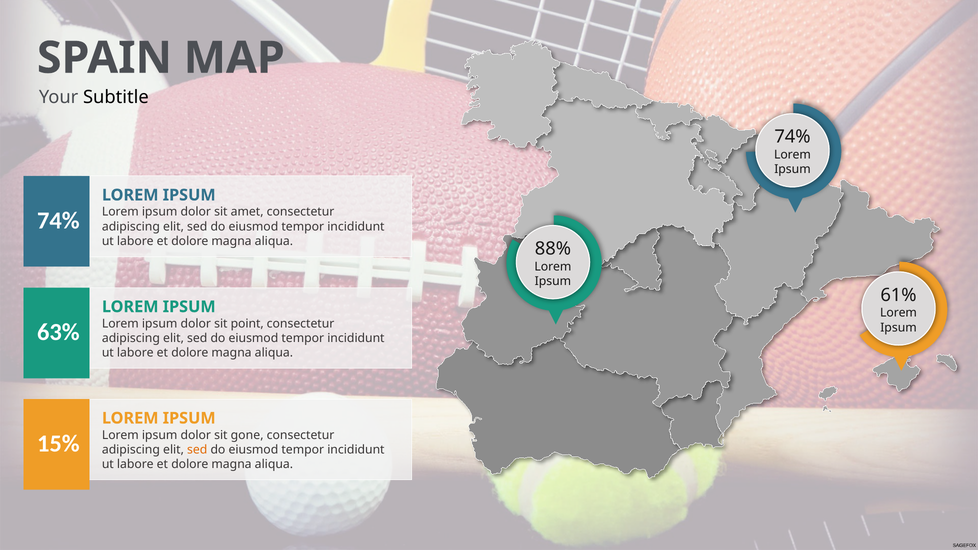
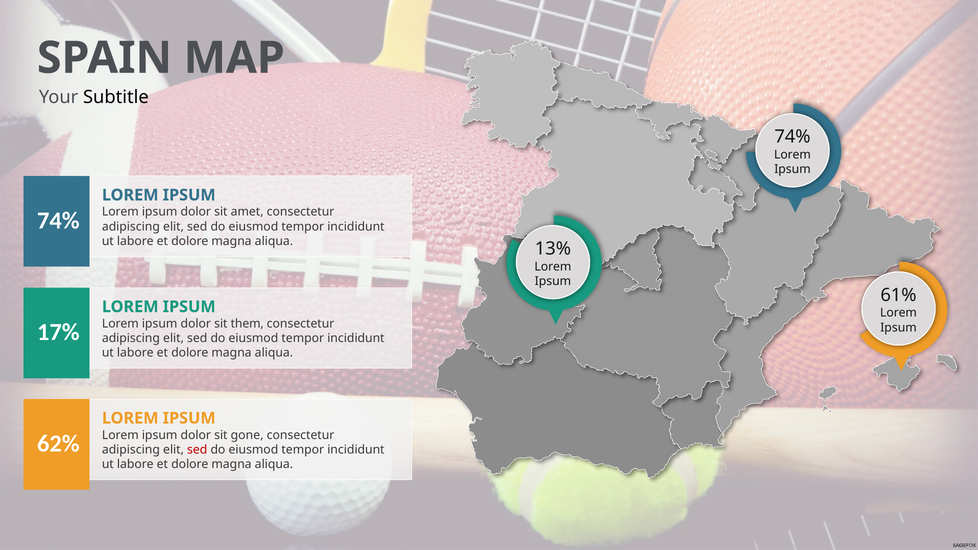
88%: 88% -> 13%
point: point -> them
63%: 63% -> 17%
15%: 15% -> 62%
sed at (197, 450) colour: orange -> red
